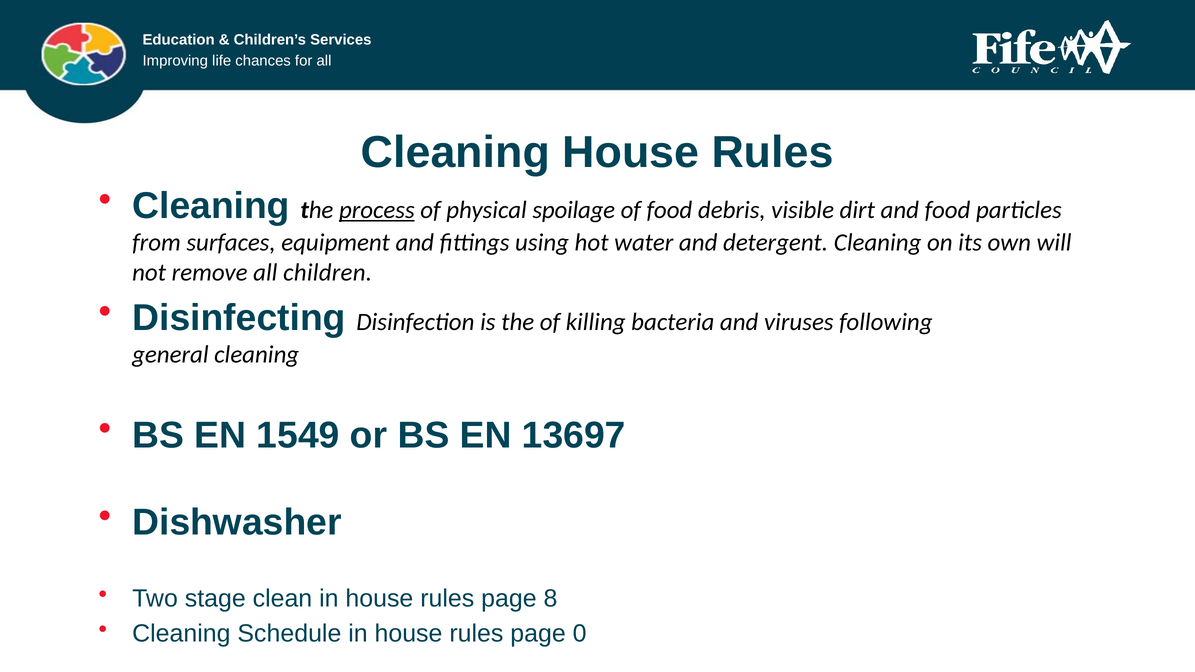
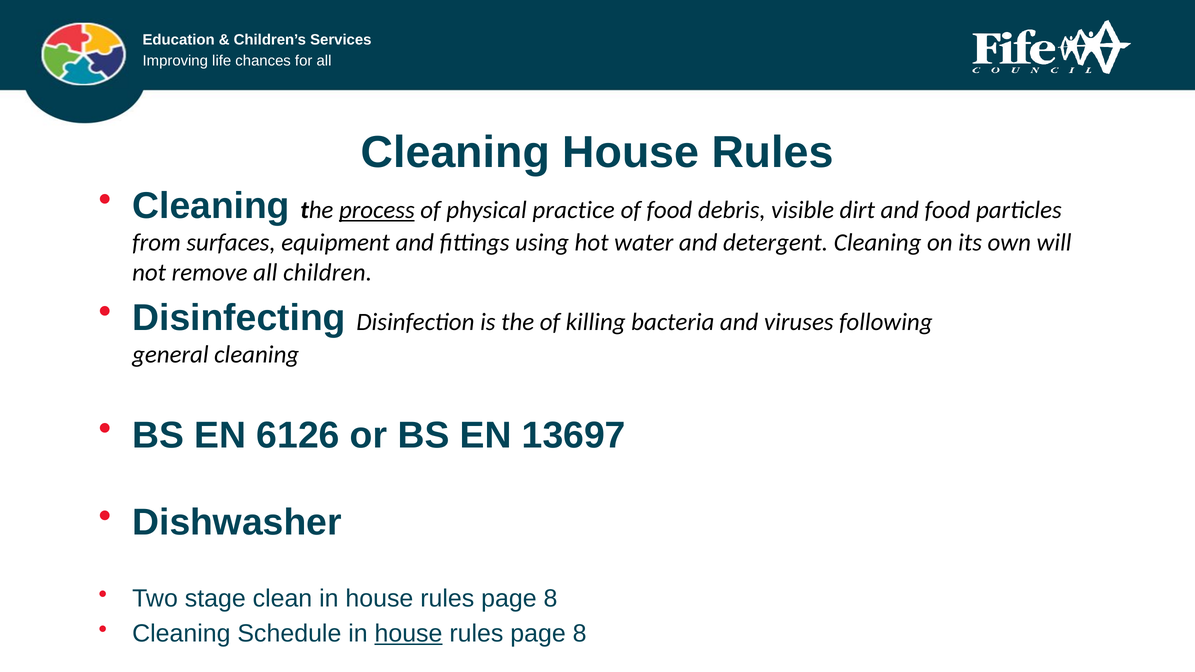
spoilage: spoilage -> practice
1549: 1549 -> 6126
house at (408, 634) underline: none -> present
0 at (580, 634): 0 -> 8
